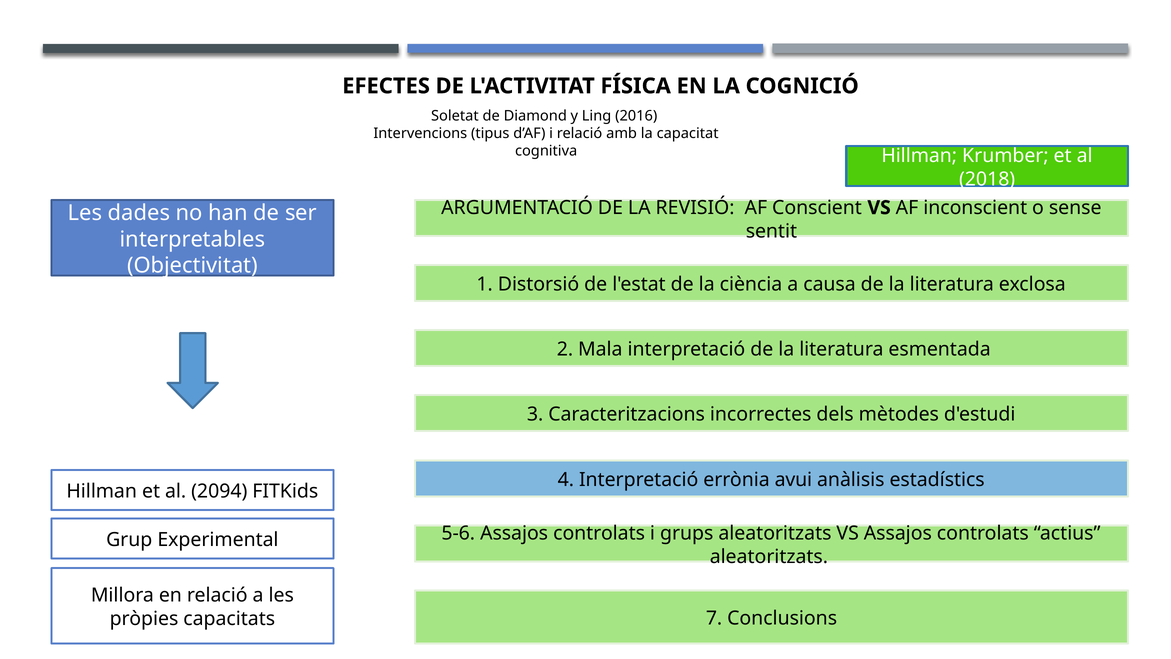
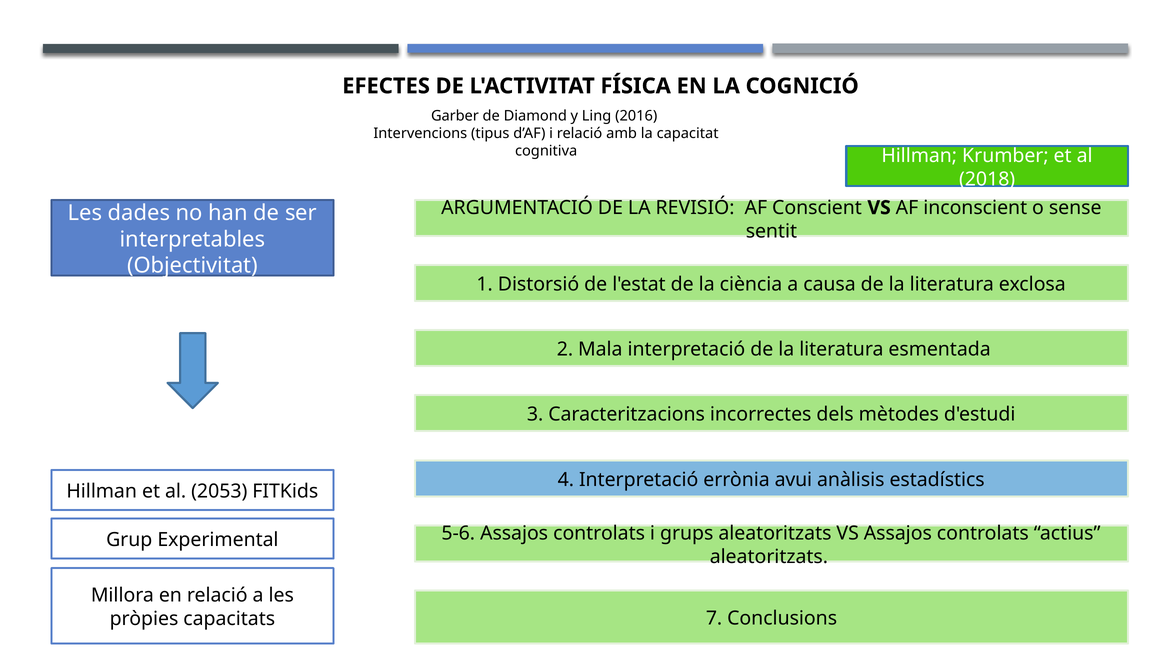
Soletat: Soletat -> Garber
2094: 2094 -> 2053
